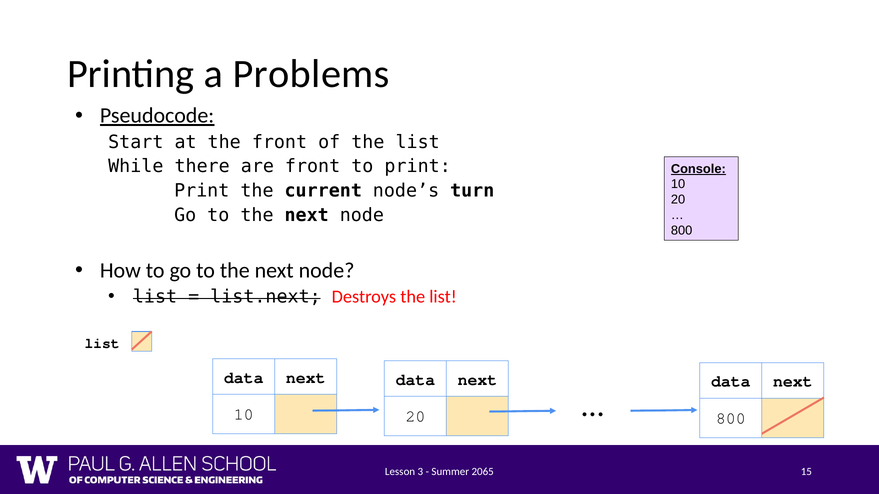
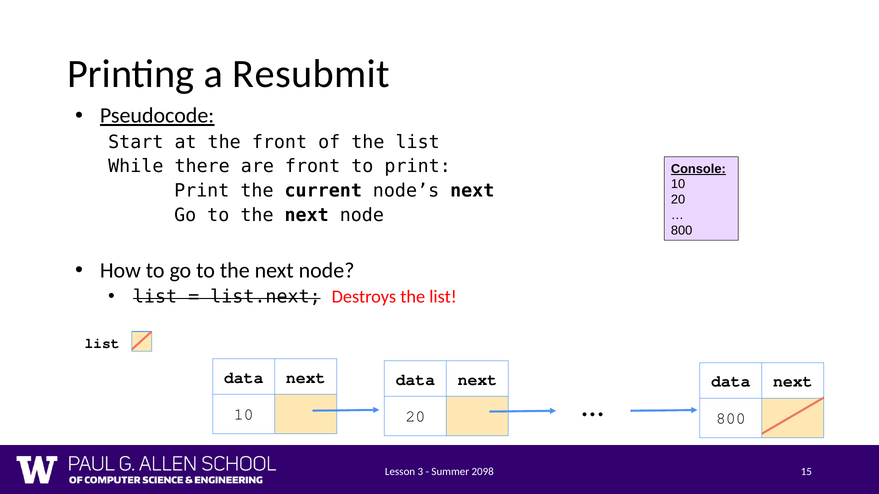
Problems: Problems -> Resubmit
node’s turn: turn -> next
2065: 2065 -> 2098
